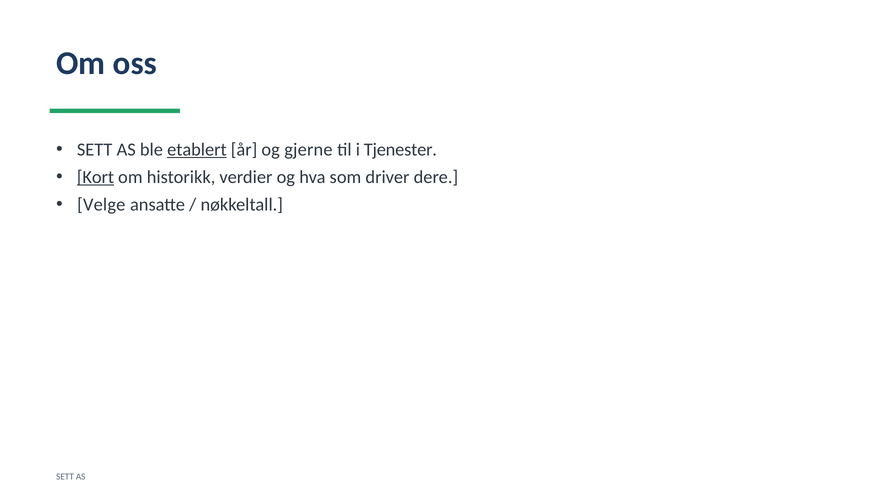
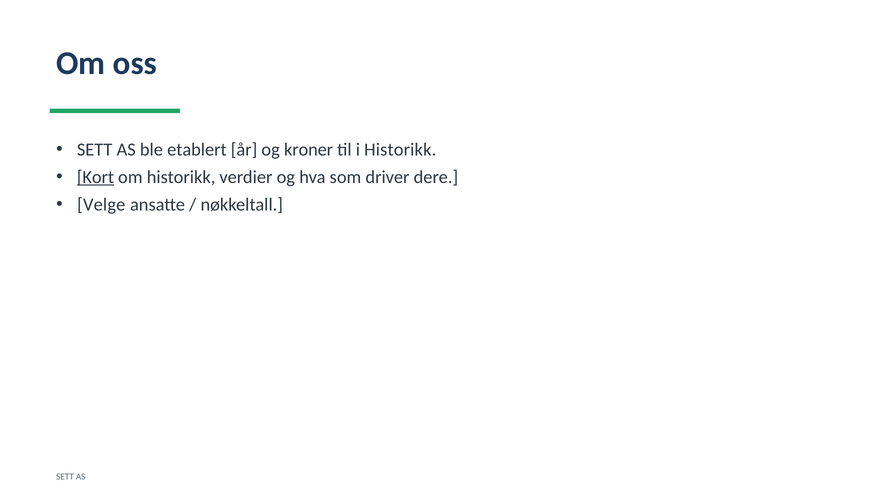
etablert underline: present -> none
gjerne: gjerne -> kroner
i Tjenester: Tjenester -> Historikk
